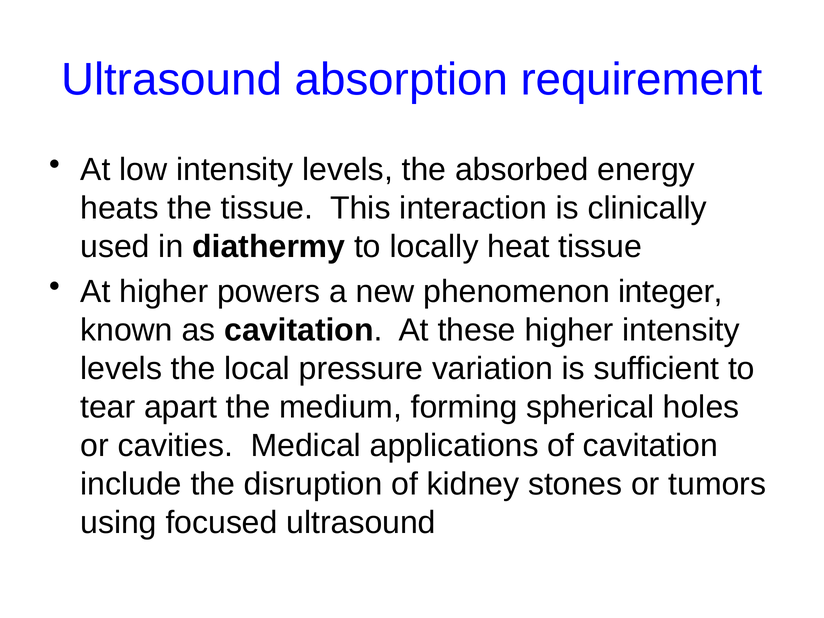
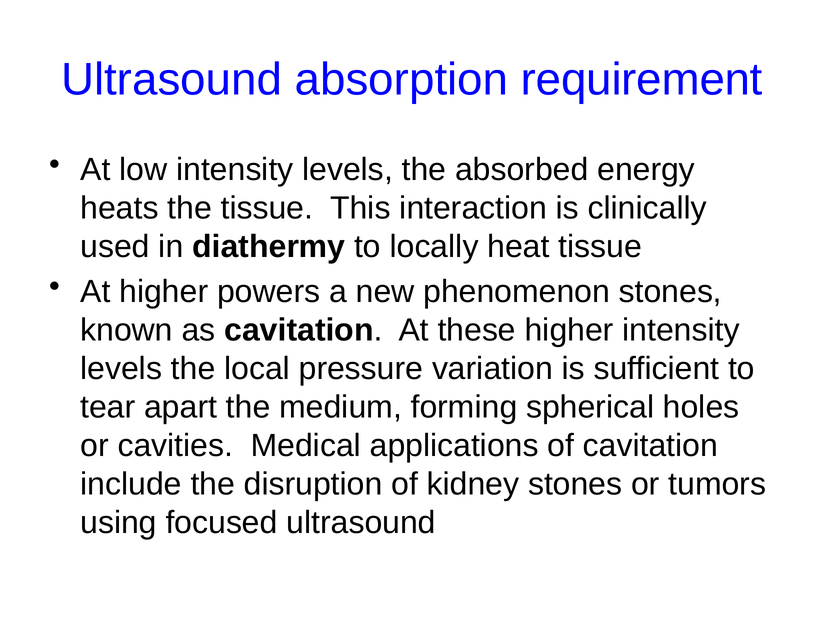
phenomenon integer: integer -> stones
